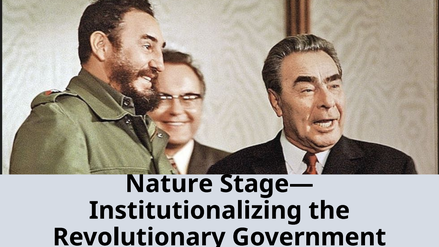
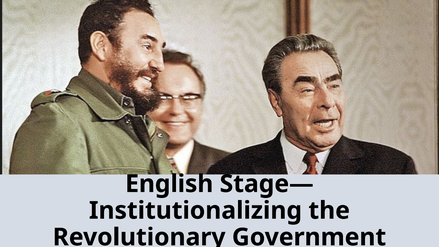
Nature: Nature -> English
